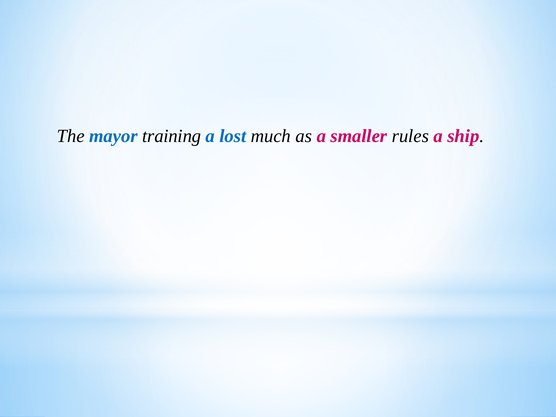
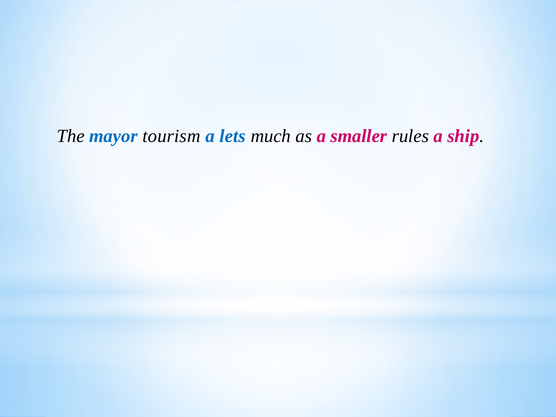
training: training -> tourism
lost: lost -> lets
